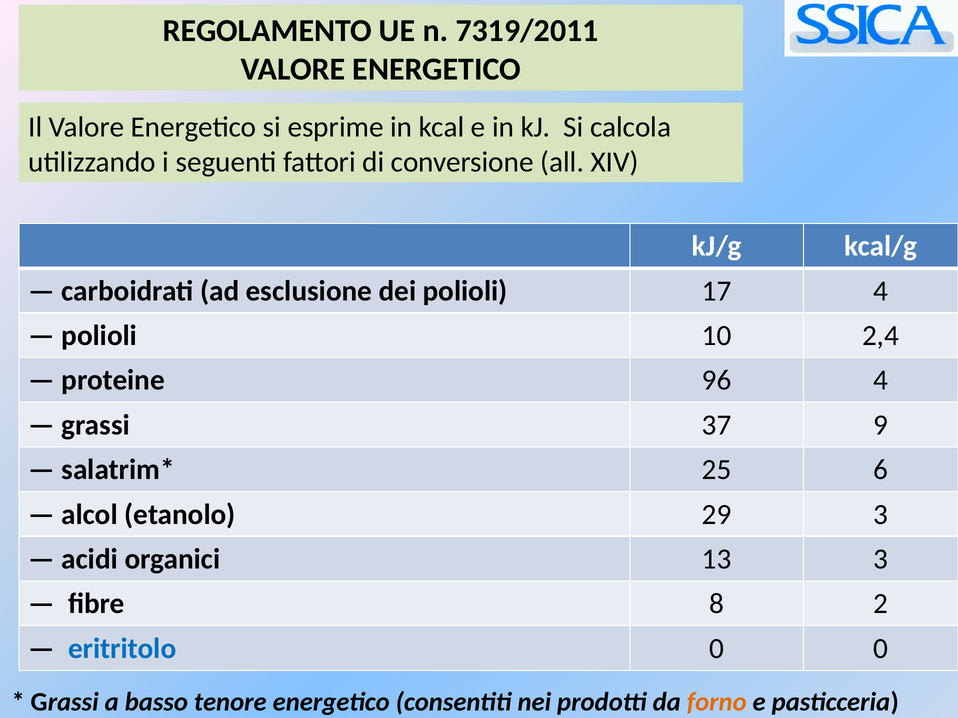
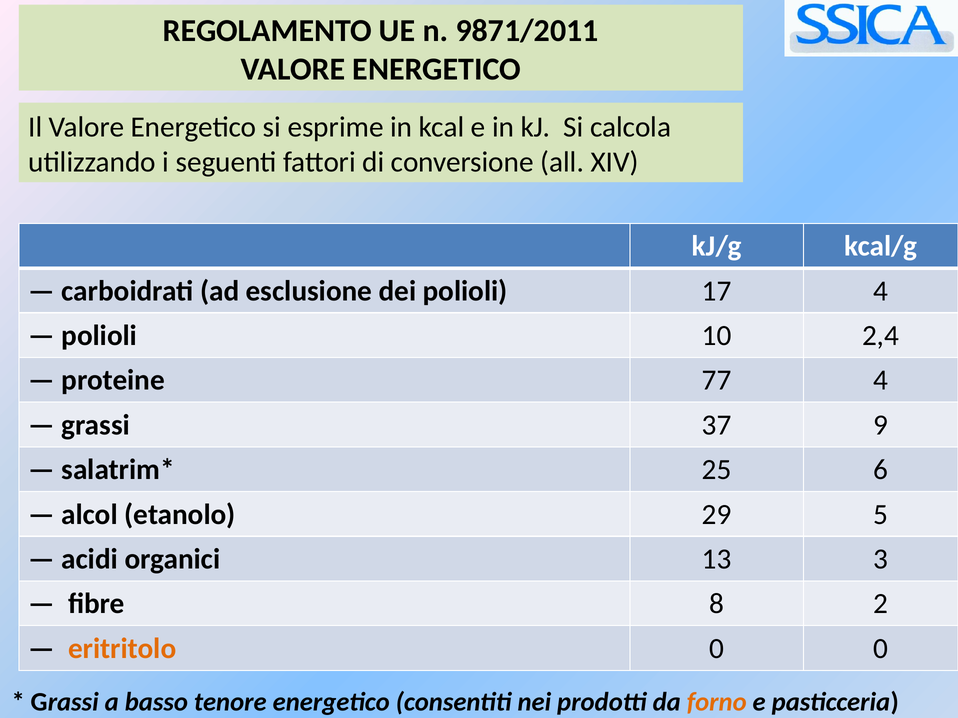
7319/2011: 7319/2011 -> 9871/2011
96: 96 -> 77
29 3: 3 -> 5
eritritolo colour: blue -> orange
